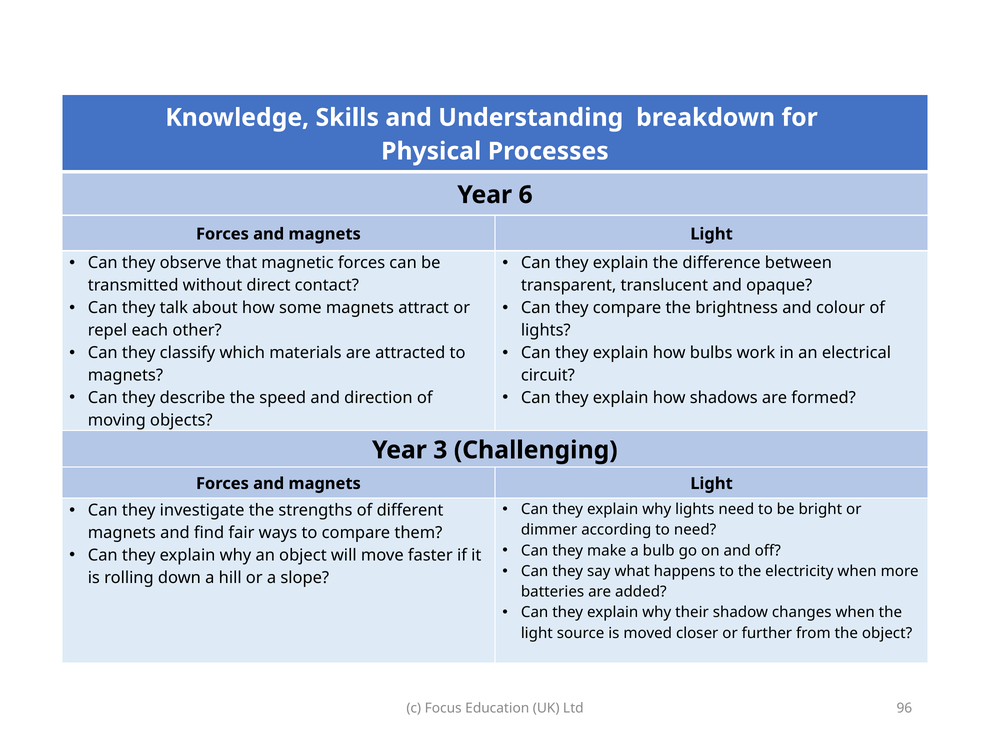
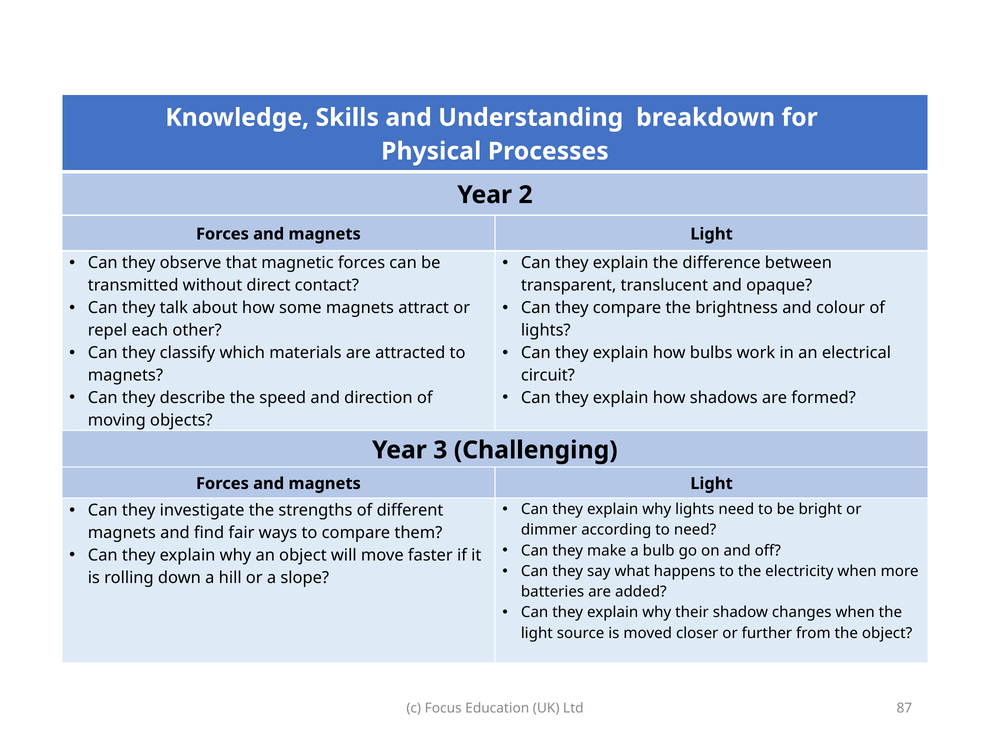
6: 6 -> 2
96: 96 -> 87
